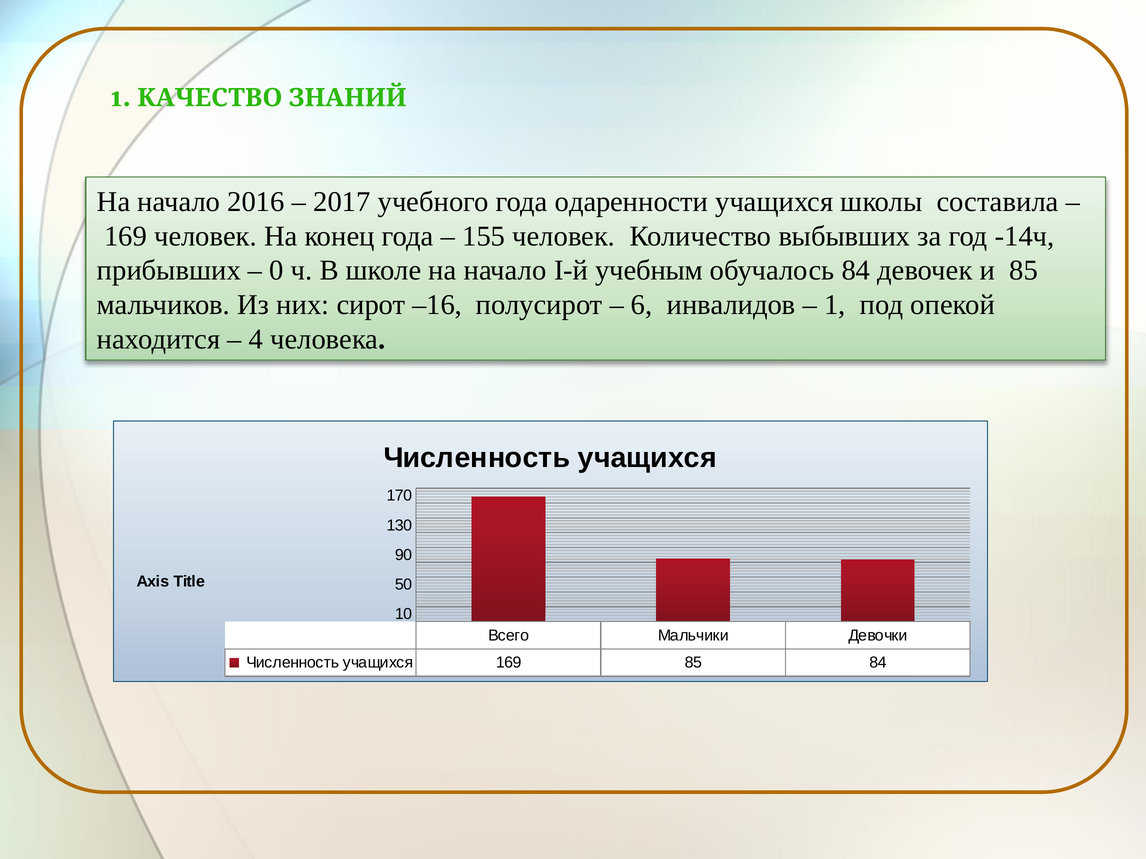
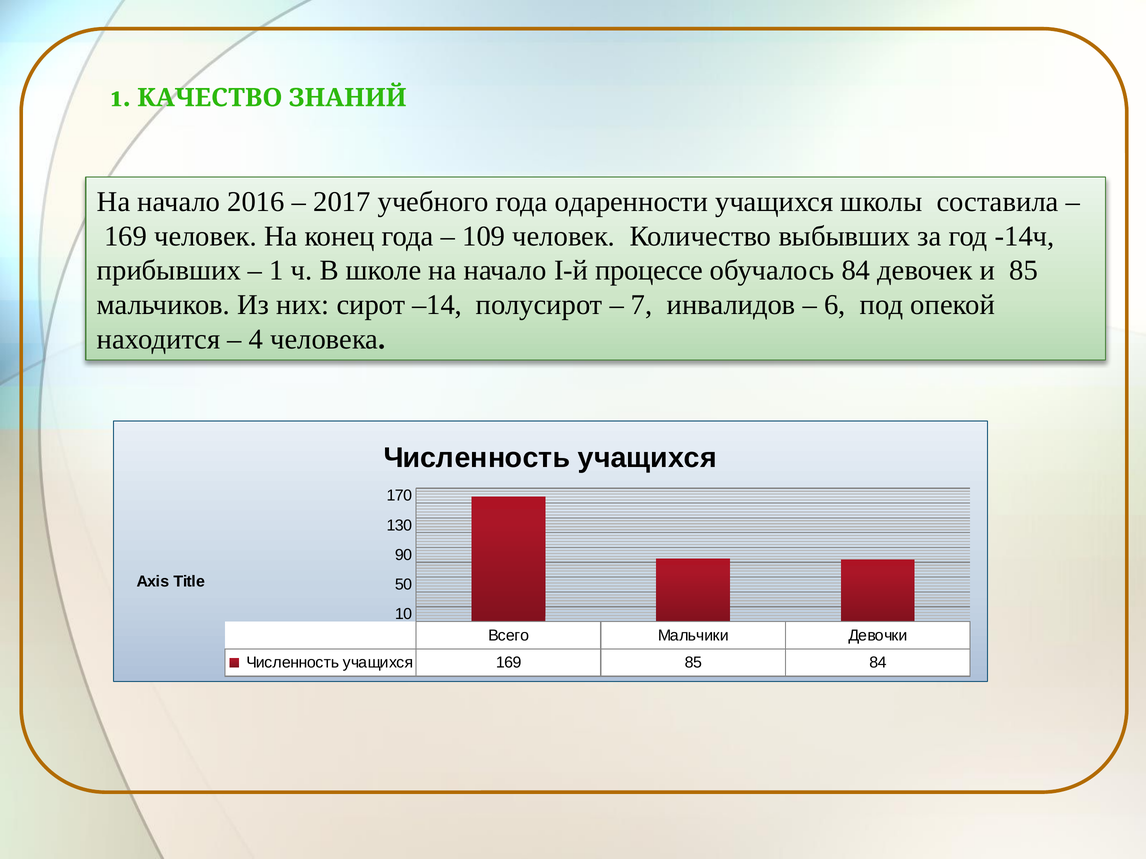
155: 155 -> 109
0 at (277, 271): 0 -> 1
учебным: учебным -> процессе
–16: –16 -> –14
6: 6 -> 7
1 at (835, 305): 1 -> 6
